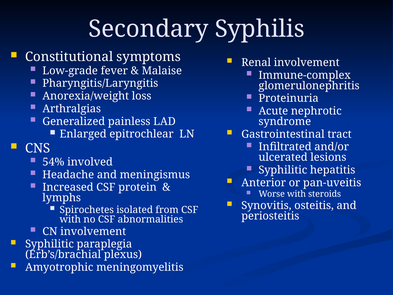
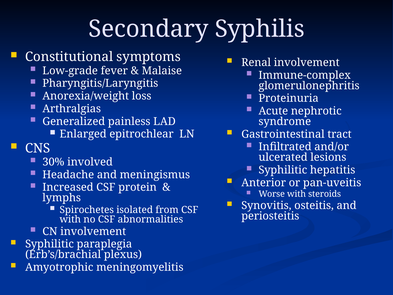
54%: 54% -> 30%
